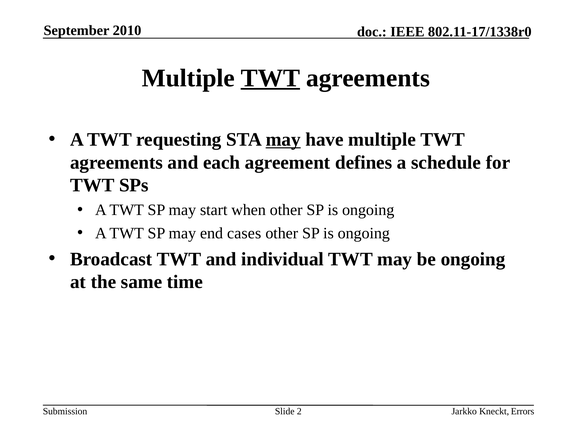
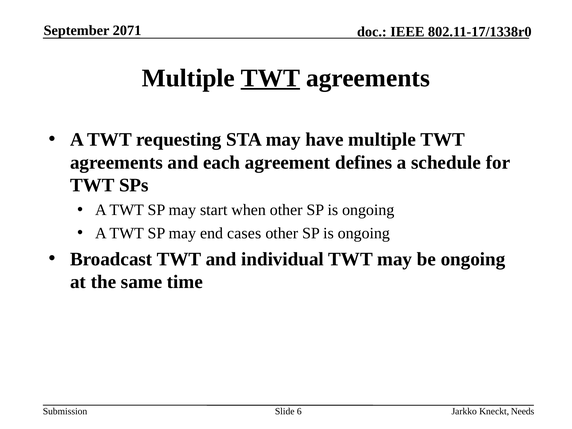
2010: 2010 -> 2071
may at (283, 140) underline: present -> none
2: 2 -> 6
Errors: Errors -> Needs
